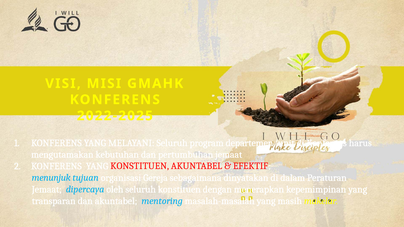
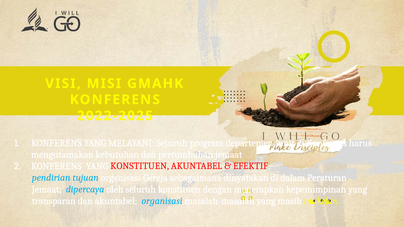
menunjuk: menunjuk -> pendirian
akuntabel mentoring: mentoring -> organisasi
